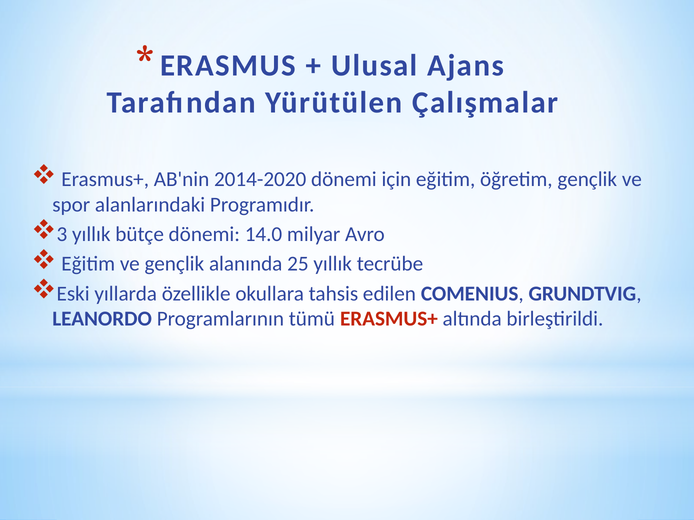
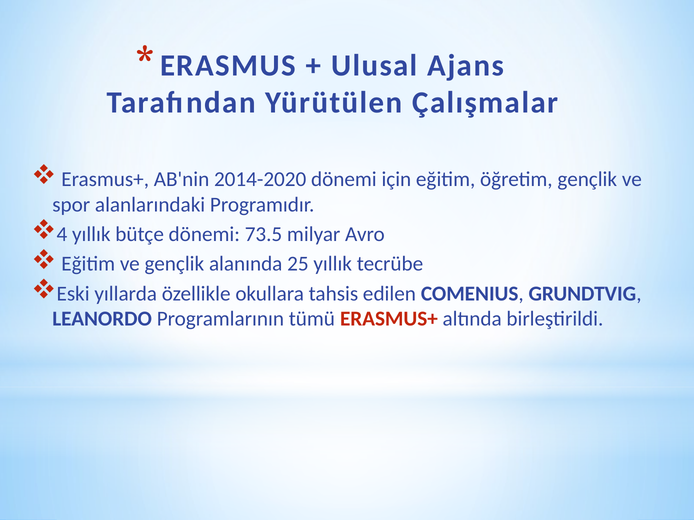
3: 3 -> 4
14.0: 14.0 -> 73.5
